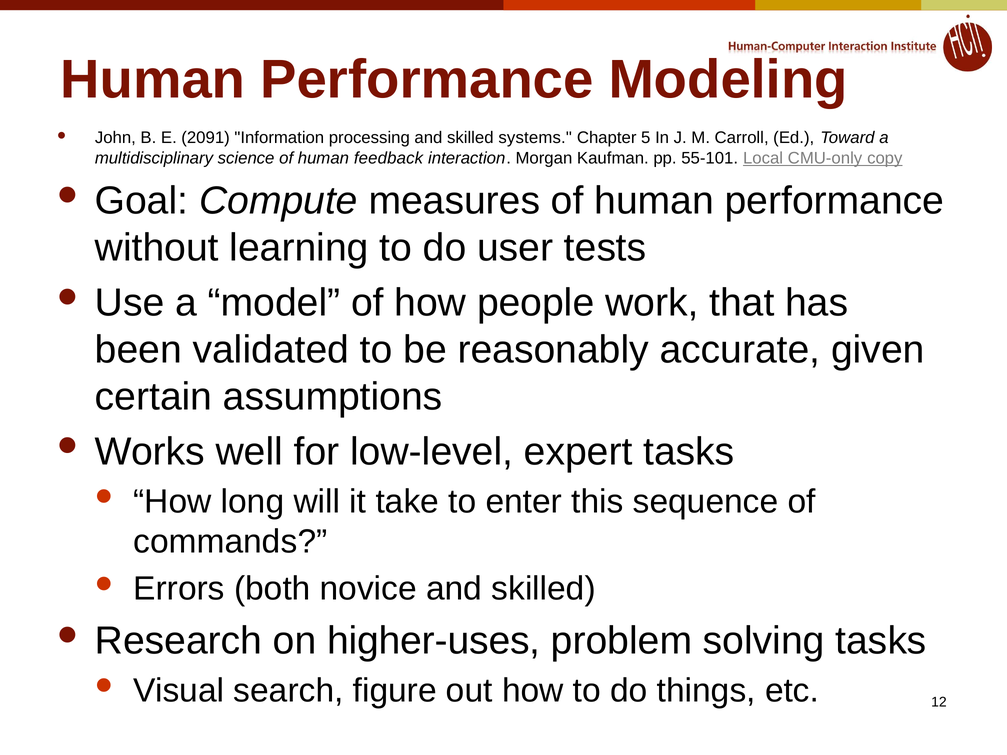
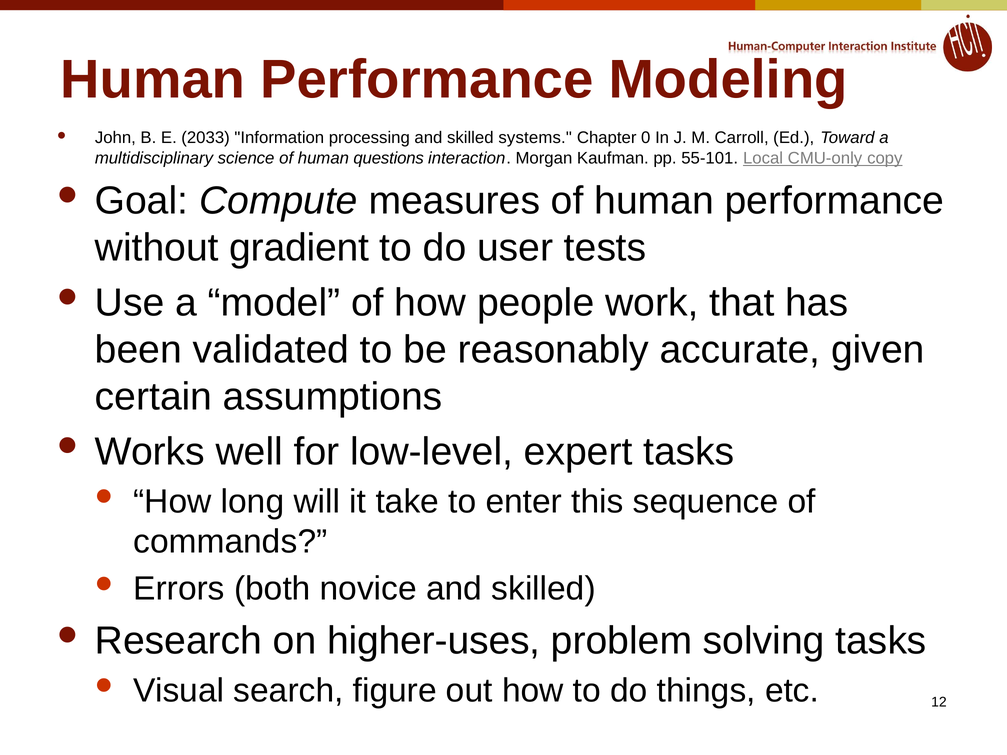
2091: 2091 -> 2033
5: 5 -> 0
feedback: feedback -> questions
learning: learning -> gradient
